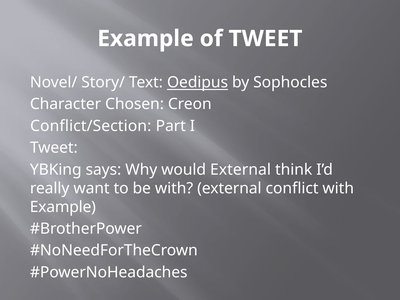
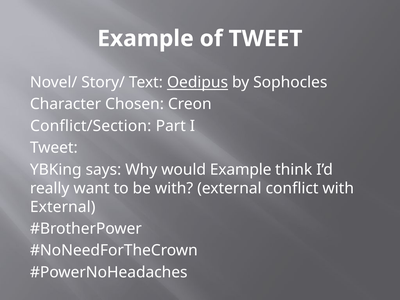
would External: External -> Example
Example at (63, 207): Example -> External
